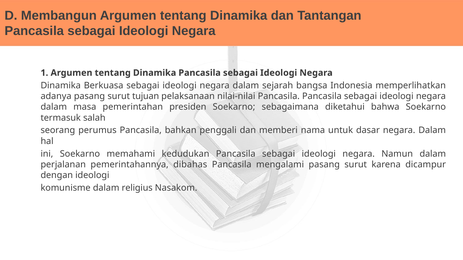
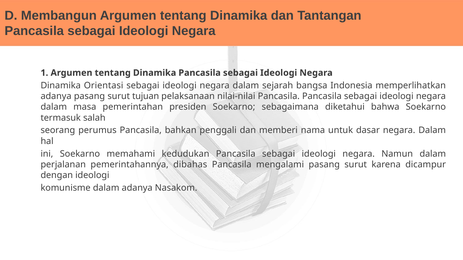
Berkuasa: Berkuasa -> Orientasi
dalam religius: religius -> adanya
